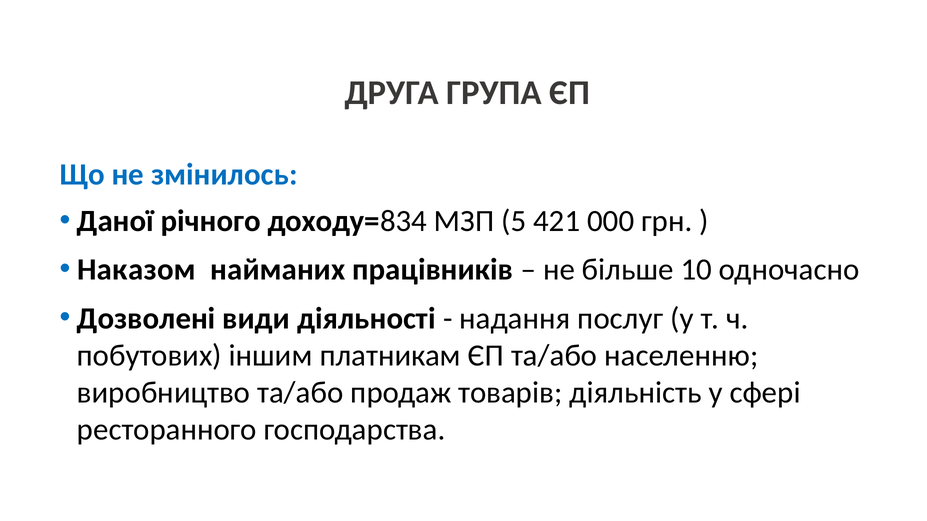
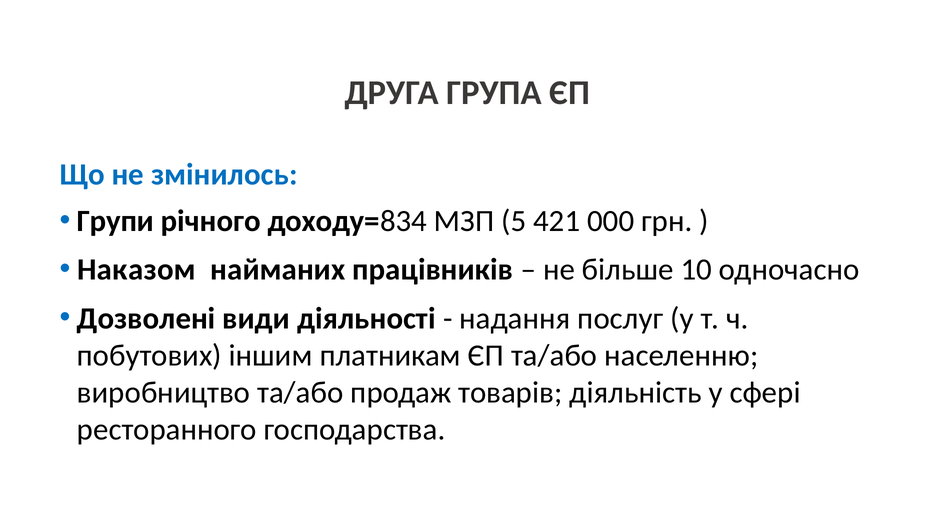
Даної: Даної -> Групи
